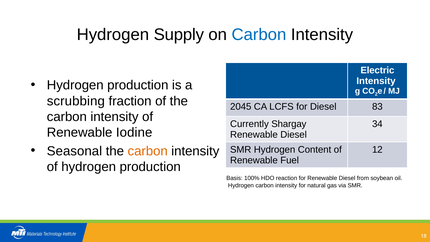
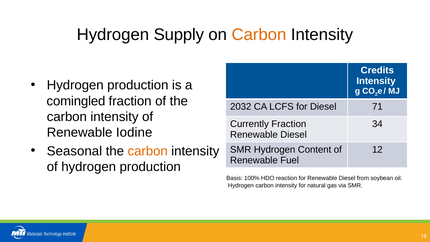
Carbon at (259, 35) colour: blue -> orange
Electric: Electric -> Credits
scrubbing: scrubbing -> comingled
2045: 2045 -> 2032
83: 83 -> 71
Currently Shargay: Shargay -> Fraction
